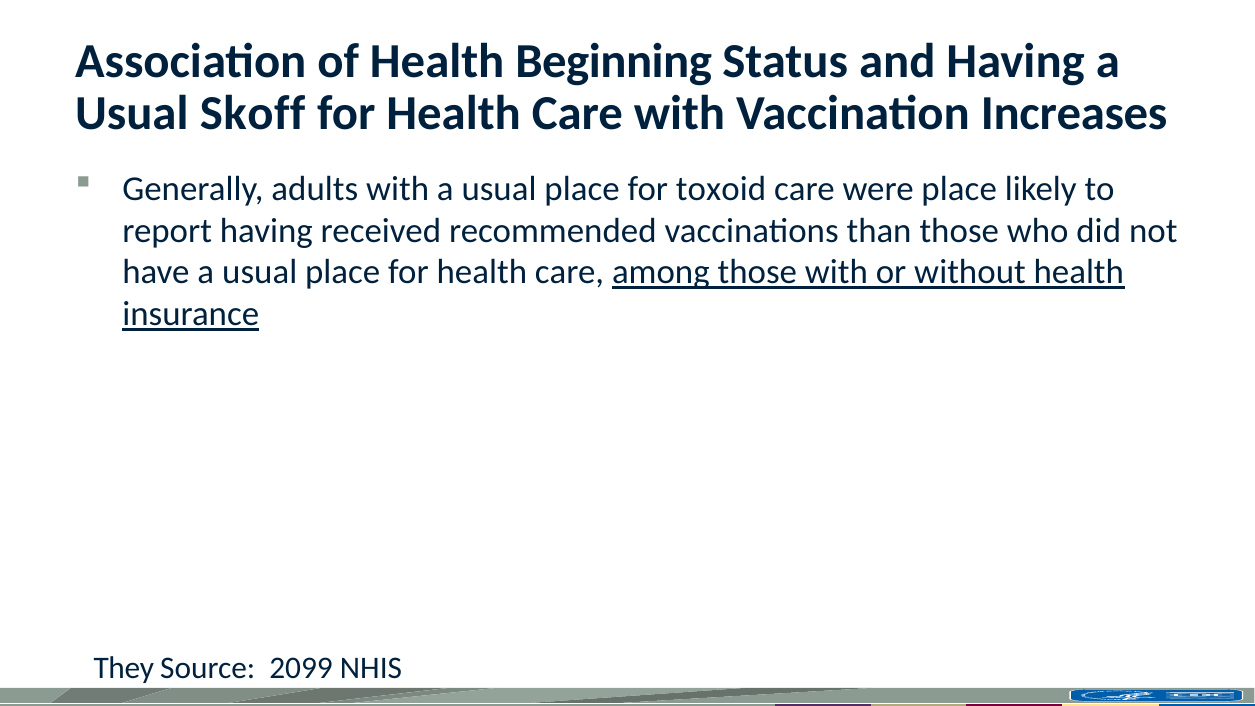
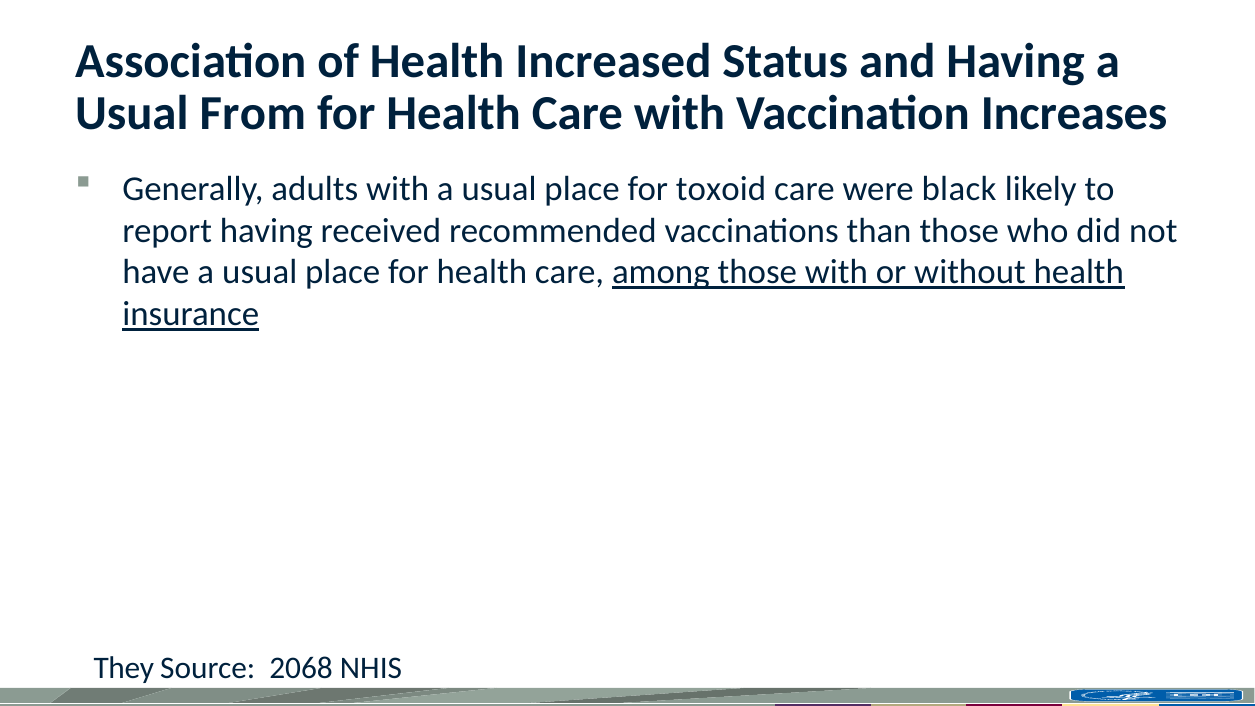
Beginning: Beginning -> Increased
Skoff: Skoff -> From
were place: place -> black
2099: 2099 -> 2068
